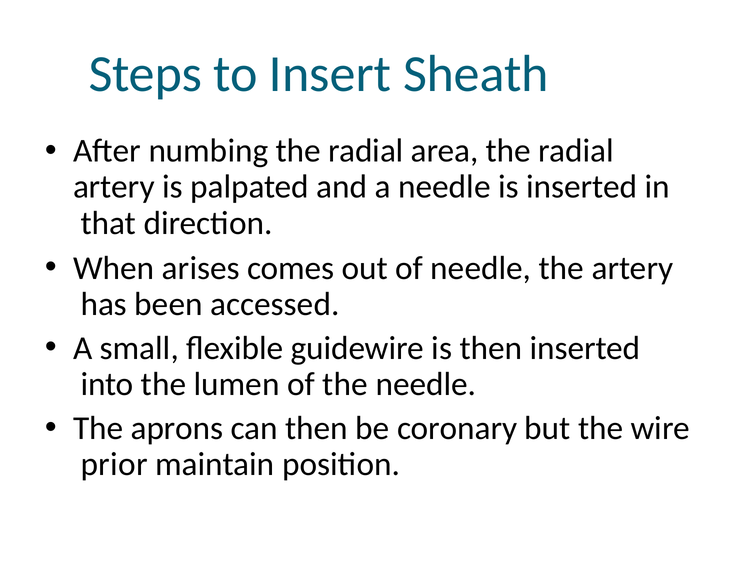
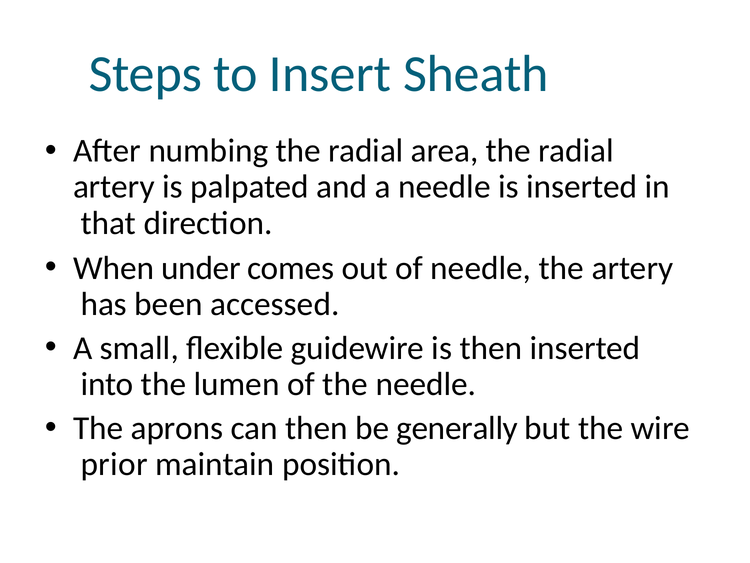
arises: arises -> under
coronary: coronary -> generally
